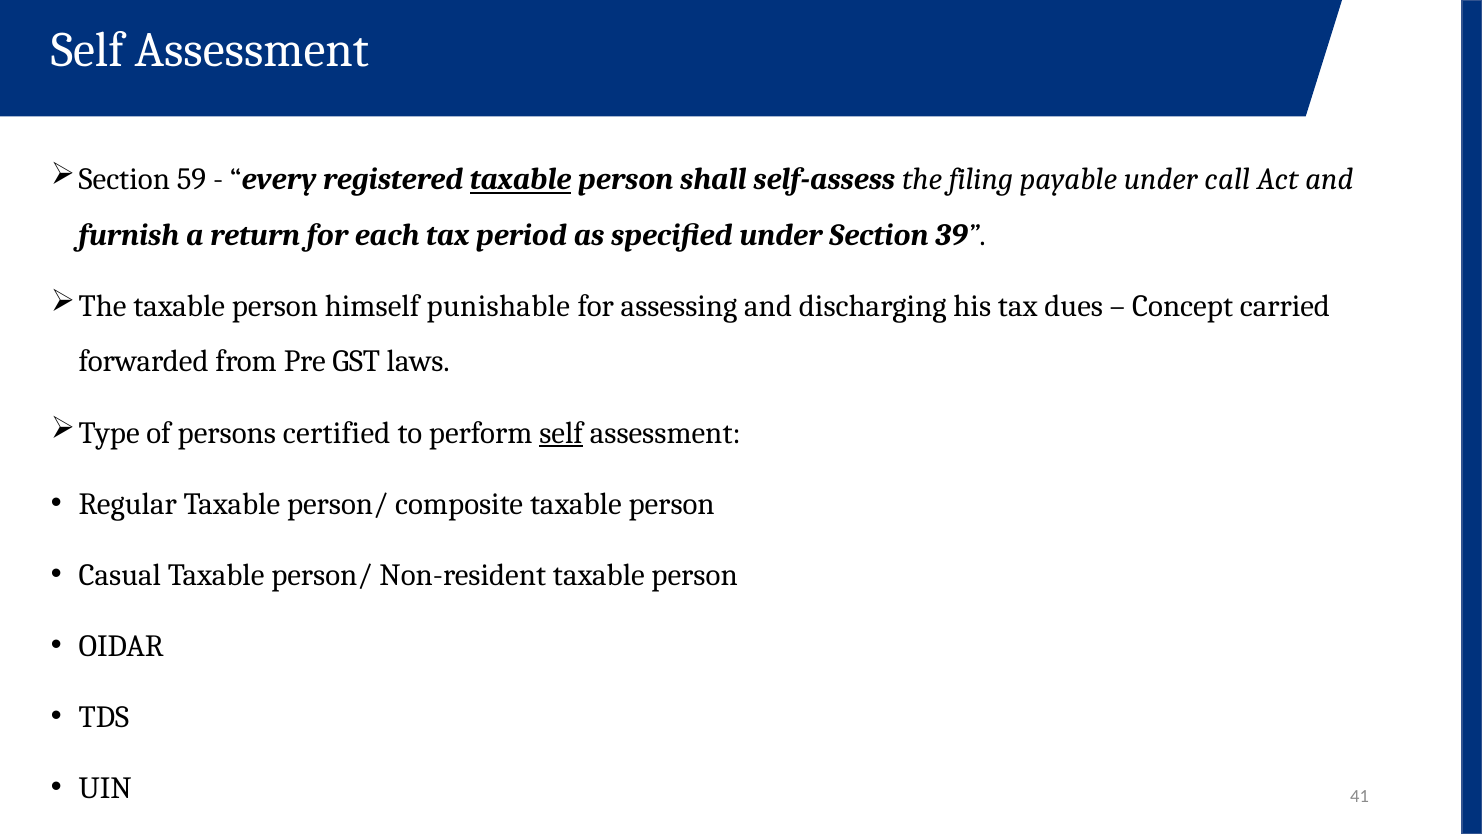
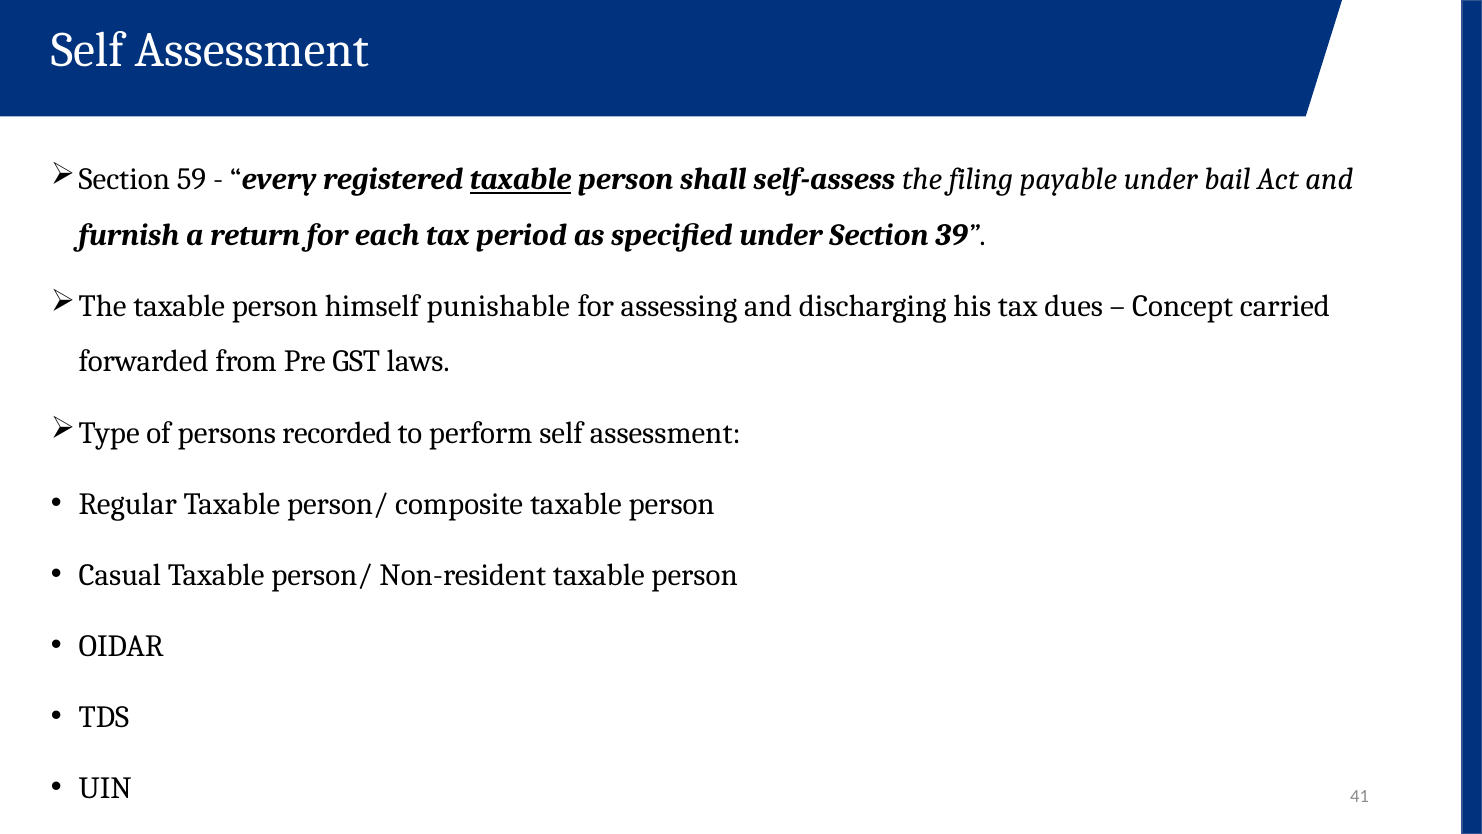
call: call -> bail
certified: certified -> recorded
self at (561, 433) underline: present -> none
